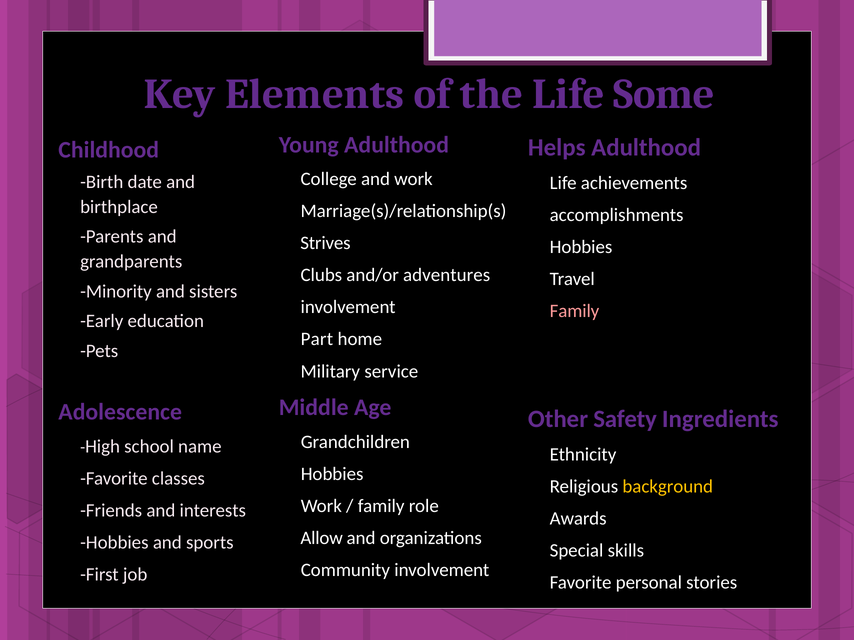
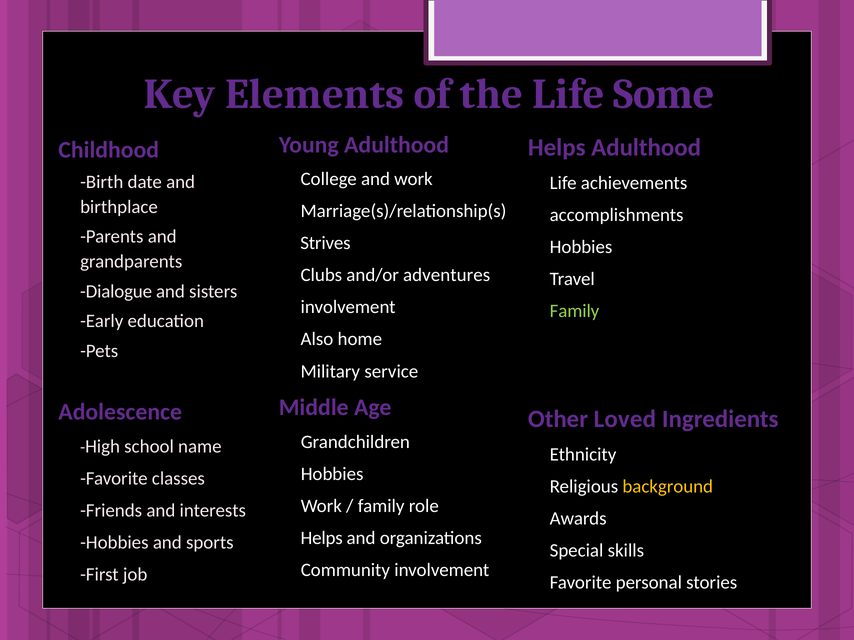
Minority: Minority -> Dialogue
Family at (575, 311) colour: pink -> light green
Part: Part -> Also
Safety: Safety -> Loved
Allow at (322, 539): Allow -> Helps
